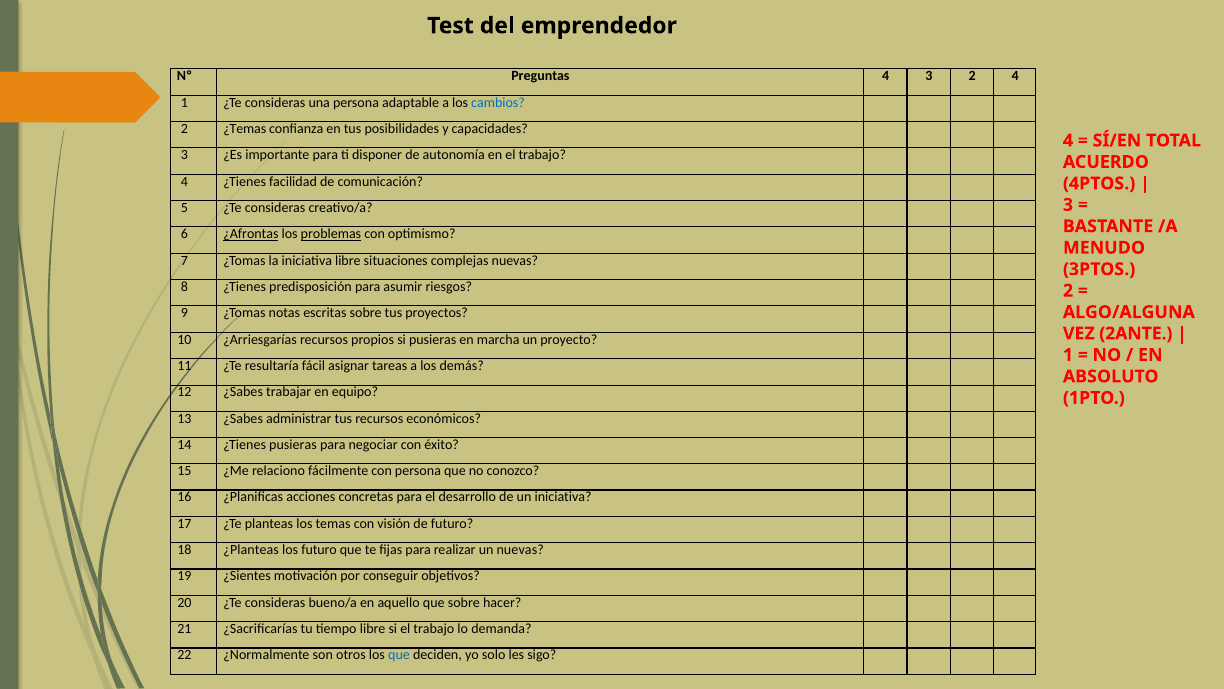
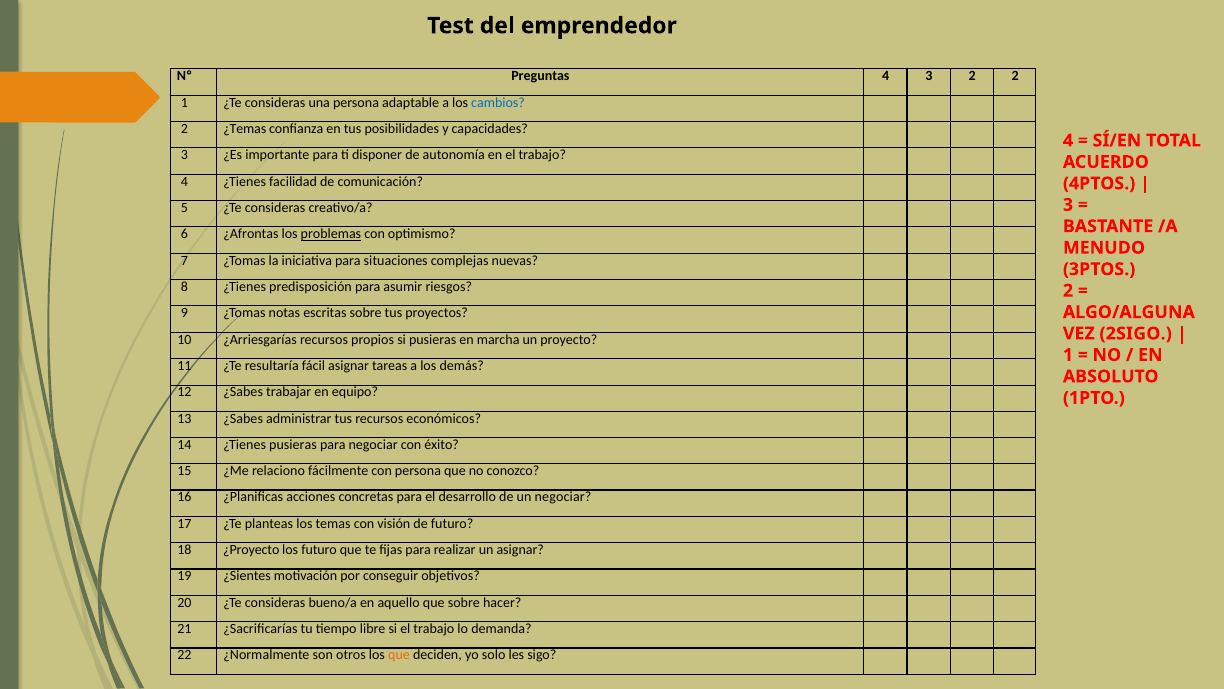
2 4: 4 -> 2
¿Afrontas underline: present -> none
iniciativa libre: libre -> para
2ANTE: 2ANTE -> 2SIGO
un iniciativa: iniciativa -> negociar
¿Planteas: ¿Planteas -> ¿Proyecto
un nuevas: nuevas -> asignar
que at (399, 655) colour: blue -> orange
